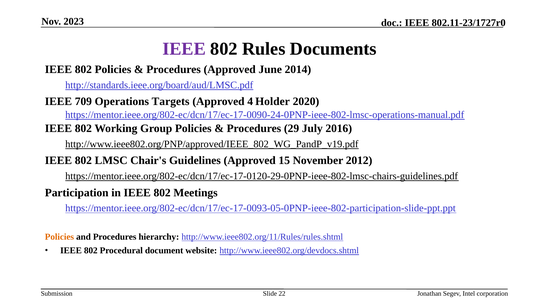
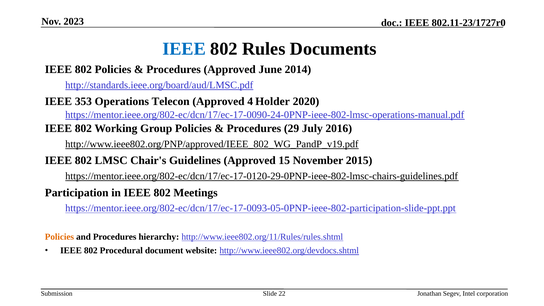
IEEE at (184, 49) colour: purple -> blue
709: 709 -> 353
Targets: Targets -> Telecon
2012: 2012 -> 2015
